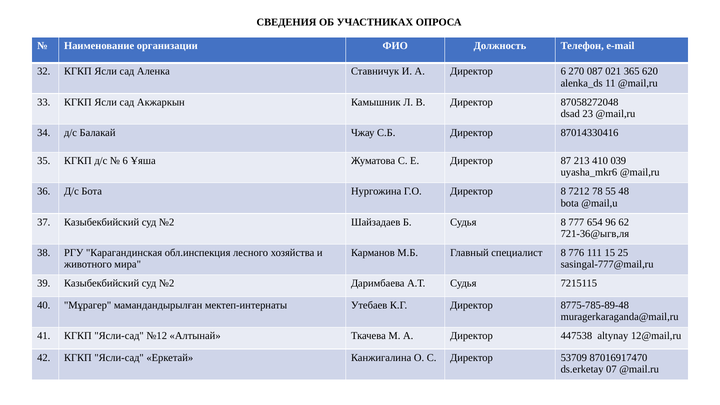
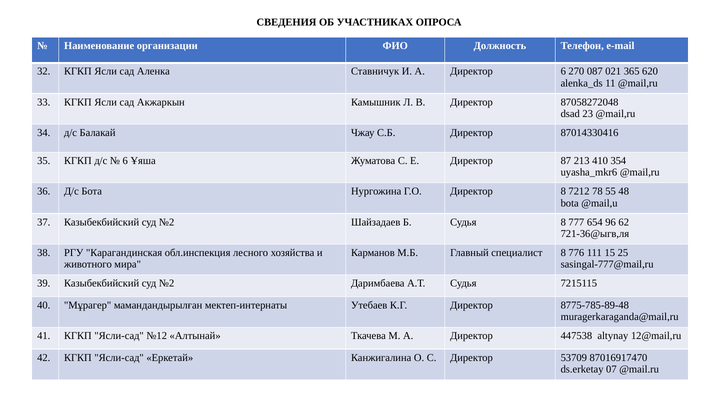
039: 039 -> 354
